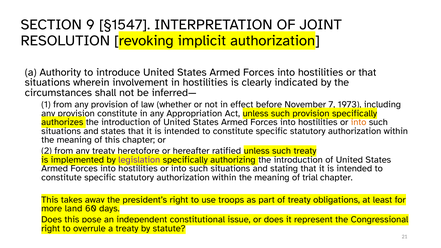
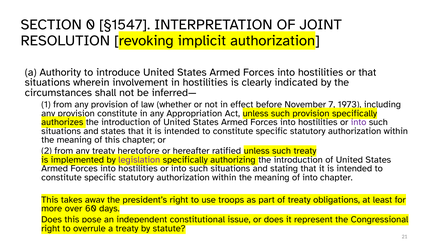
9: 9 -> 0
into at (359, 122) colour: orange -> purple
of trial: trial -> into
land: land -> over
